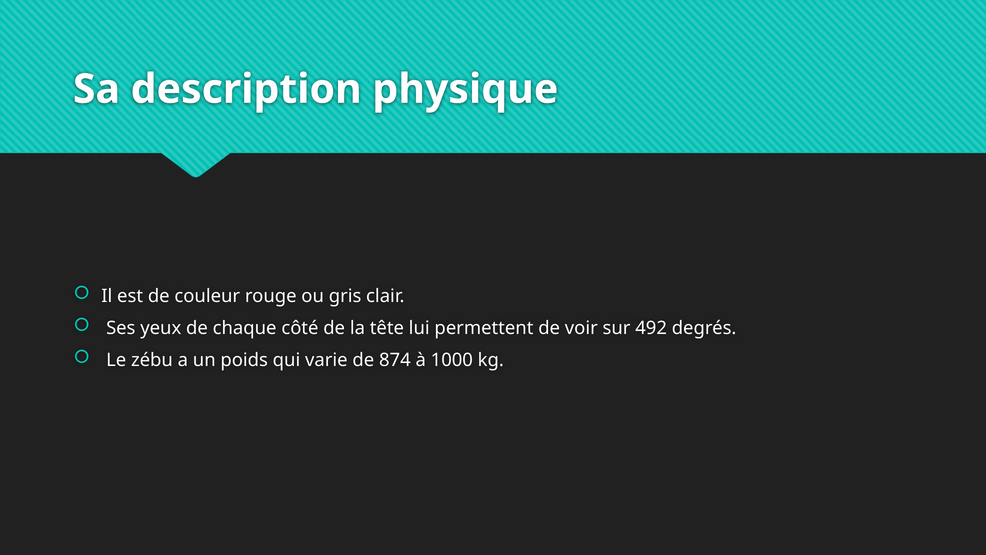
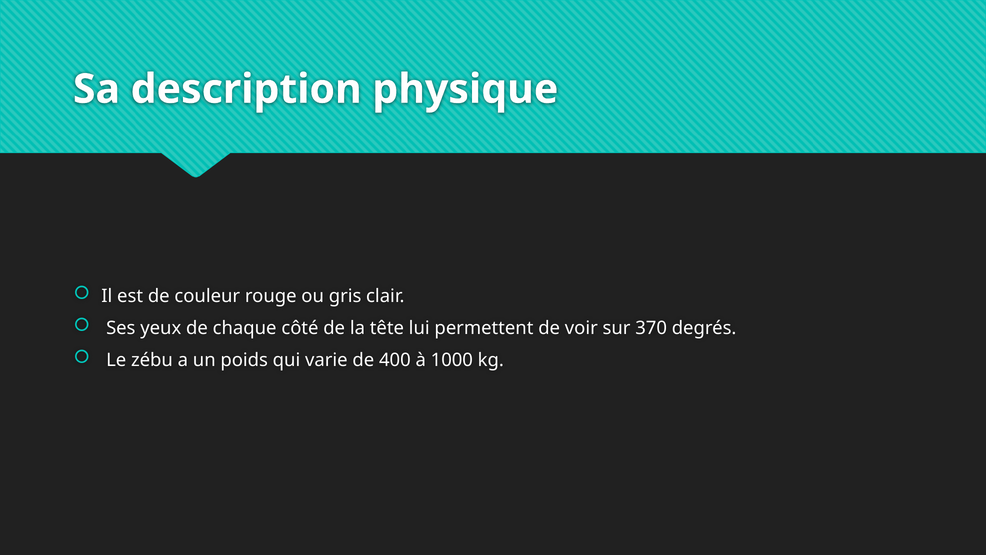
492: 492 -> 370
874: 874 -> 400
